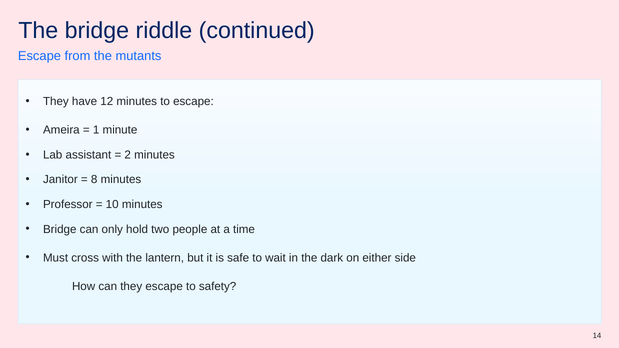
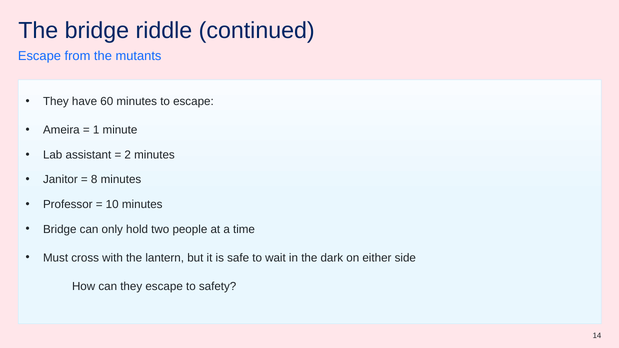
12: 12 -> 60
